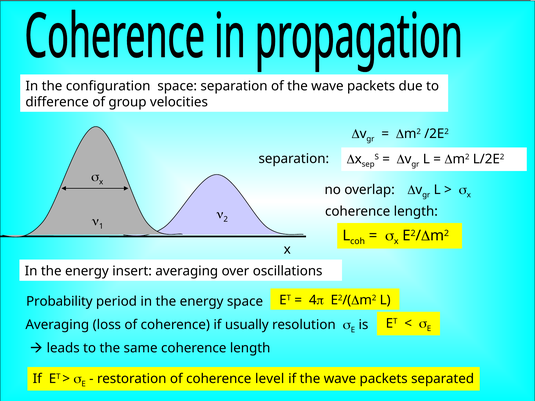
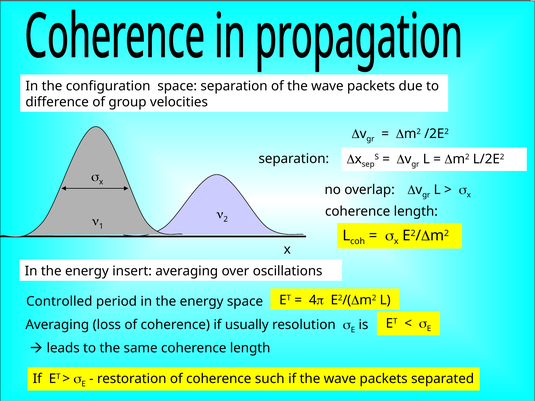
Probability: Probability -> Controlled
level: level -> such
